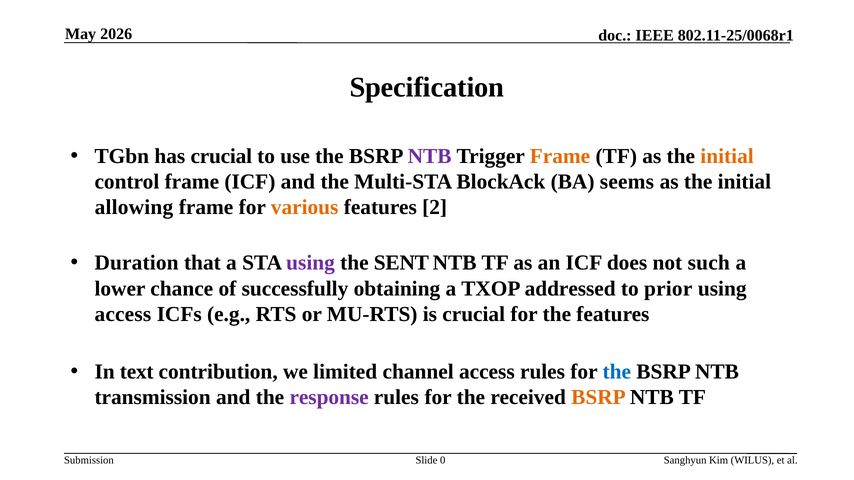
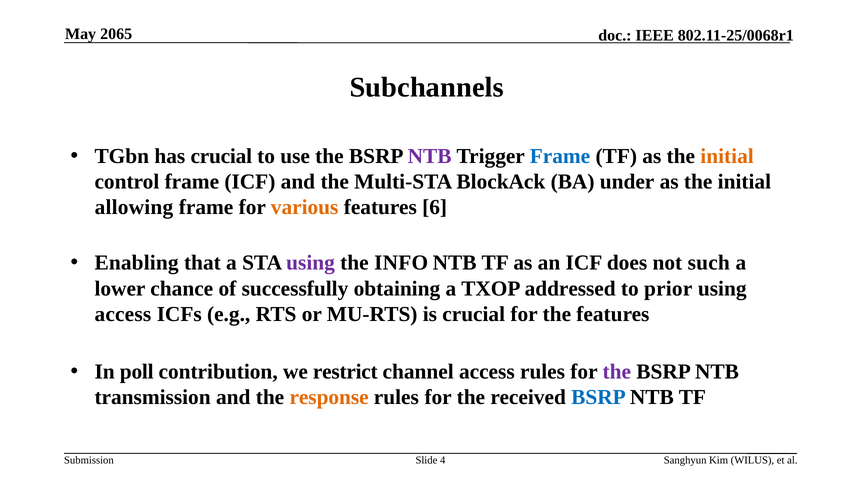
2026: 2026 -> 2065
Specification: Specification -> Subchannels
Frame at (560, 156) colour: orange -> blue
seems: seems -> under
2: 2 -> 6
Duration: Duration -> Enabling
SENT: SENT -> INFO
text: text -> poll
limited: limited -> restrict
the at (617, 372) colour: blue -> purple
response colour: purple -> orange
BSRP at (598, 398) colour: orange -> blue
0: 0 -> 4
